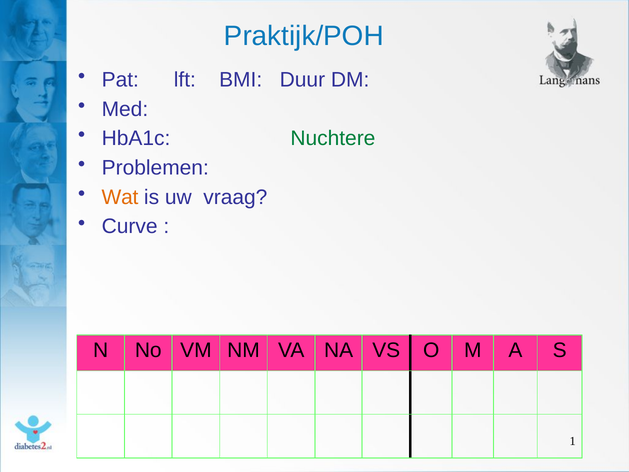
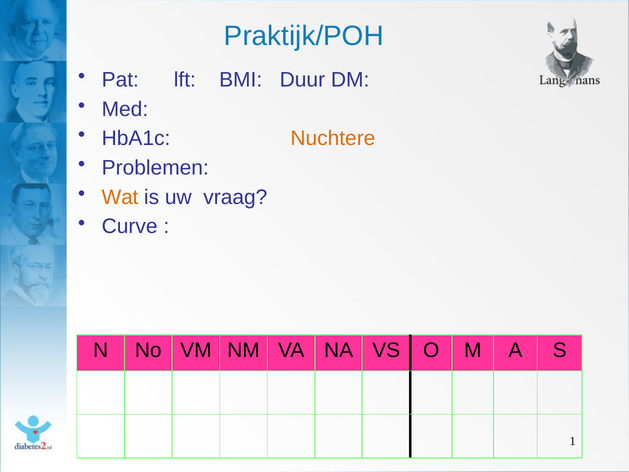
Nuchtere colour: green -> orange
